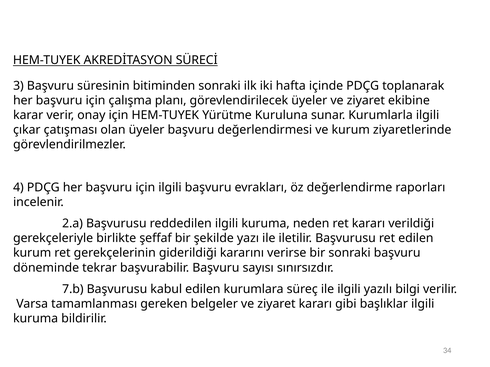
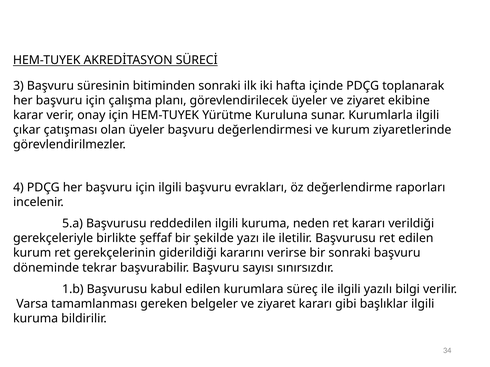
2.a: 2.a -> 5.a
7.b: 7.b -> 1.b
